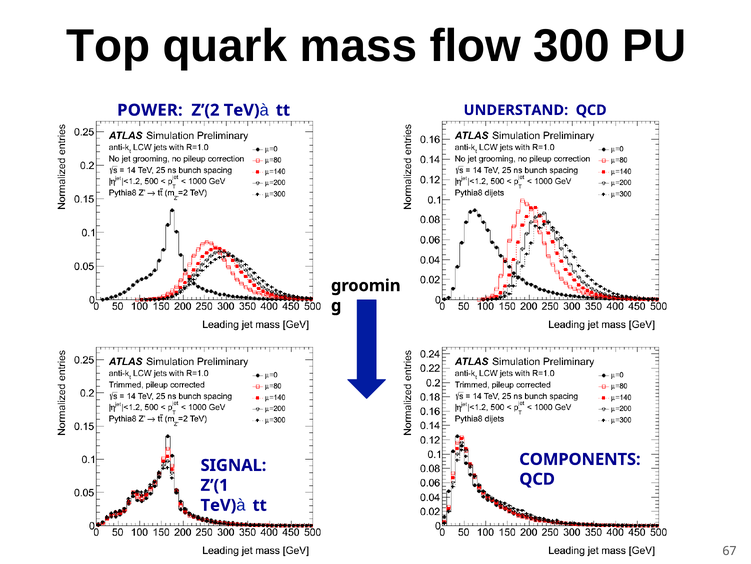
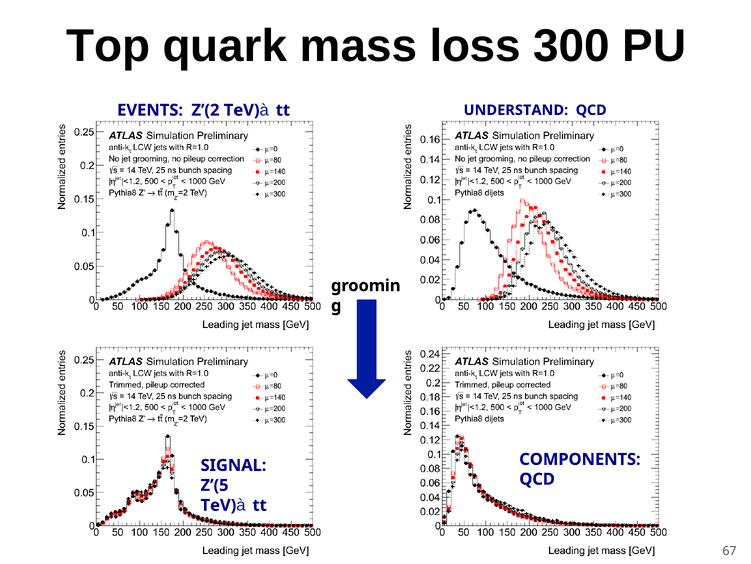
flow: flow -> loss
POWER: POWER -> EVENTS
Z’(1: Z’(1 -> Z’(5
